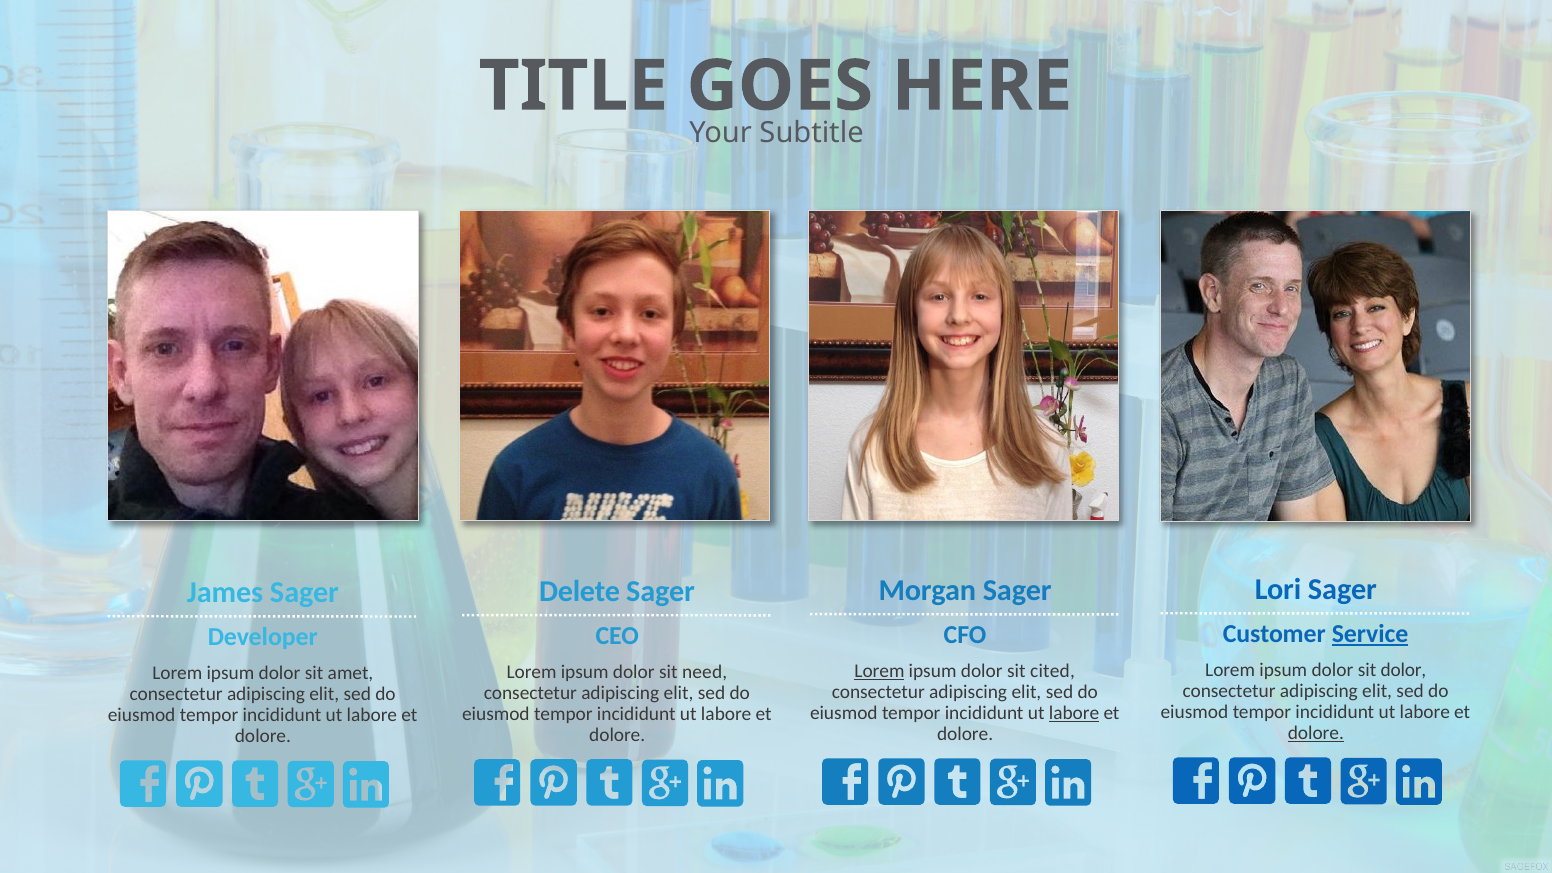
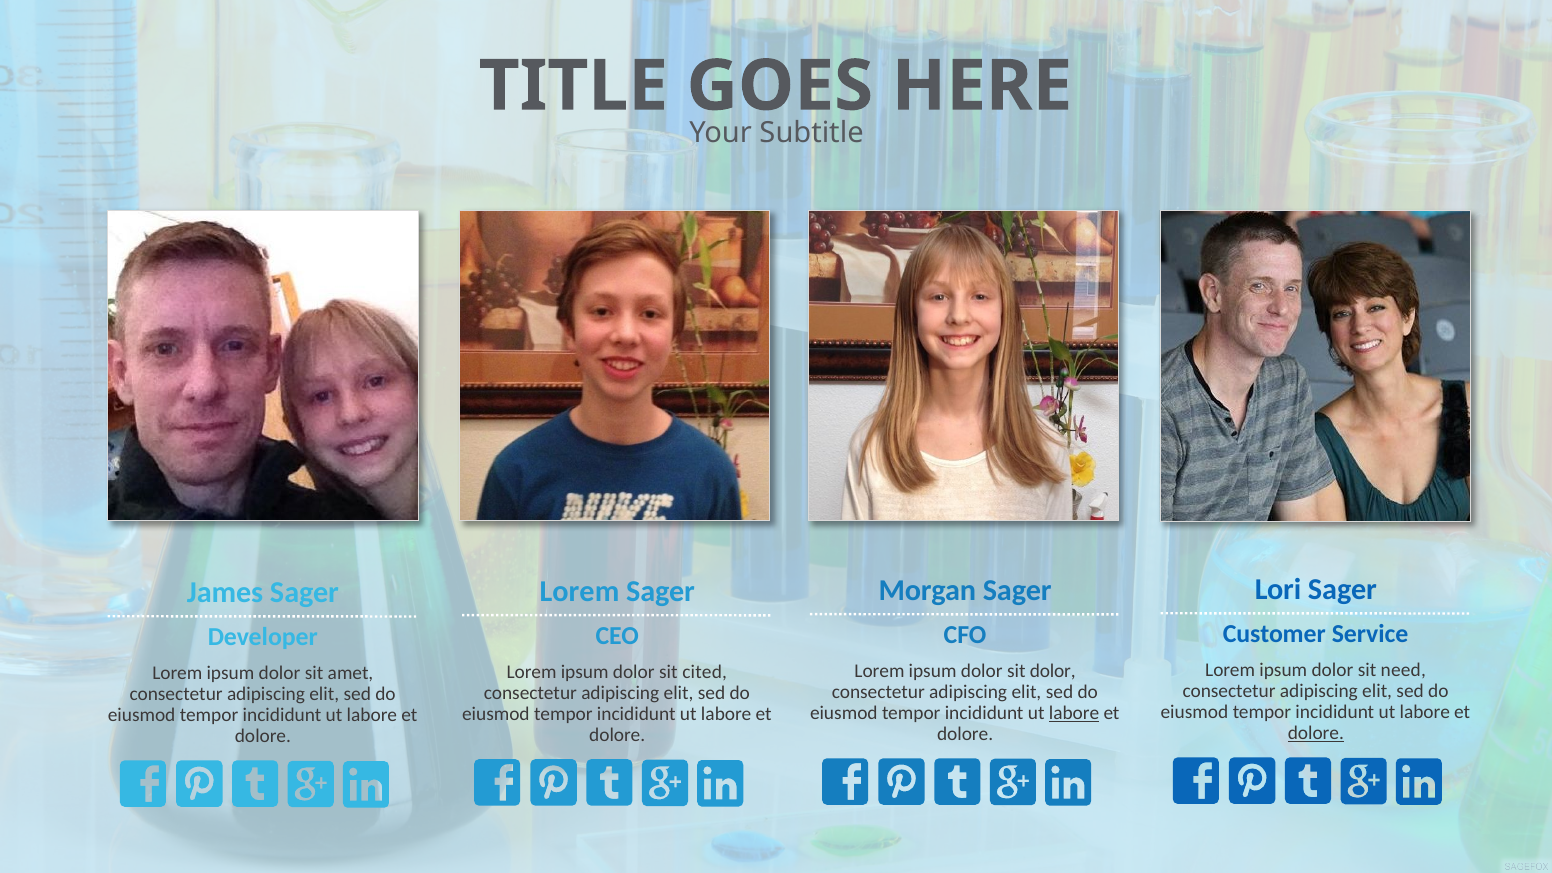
Delete at (580, 591): Delete -> Lorem
Service underline: present -> none
sit dolor: dolor -> need
Lorem at (879, 671) underline: present -> none
sit cited: cited -> dolor
need: need -> cited
